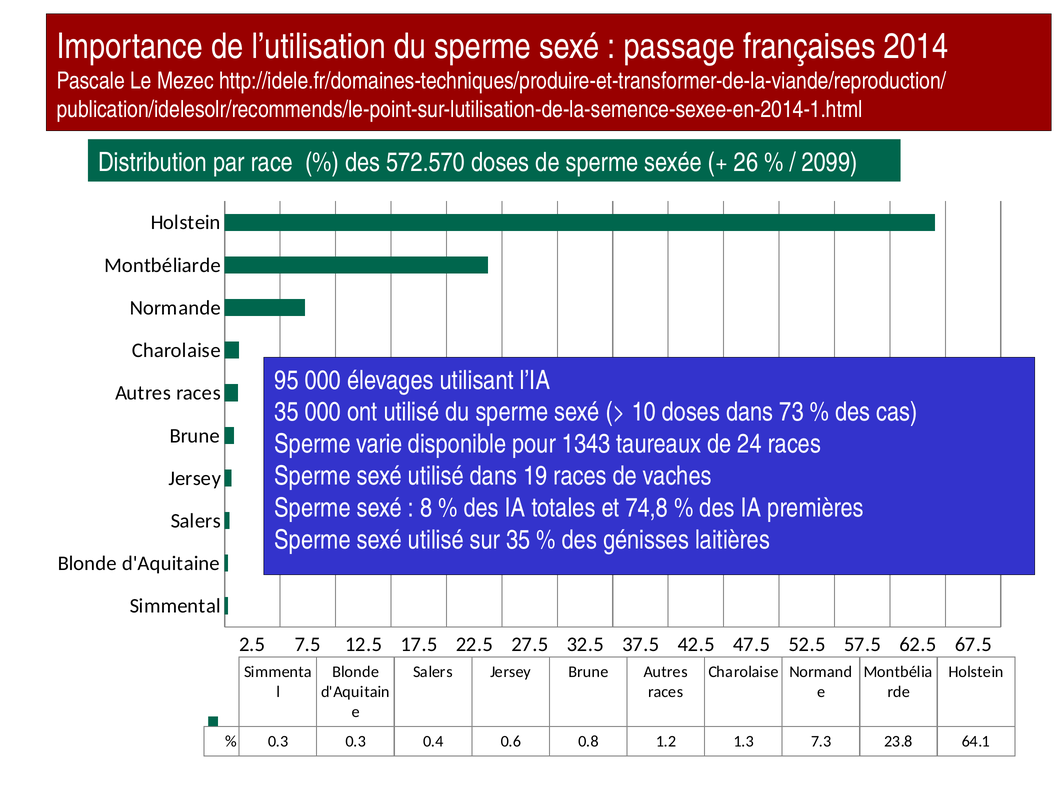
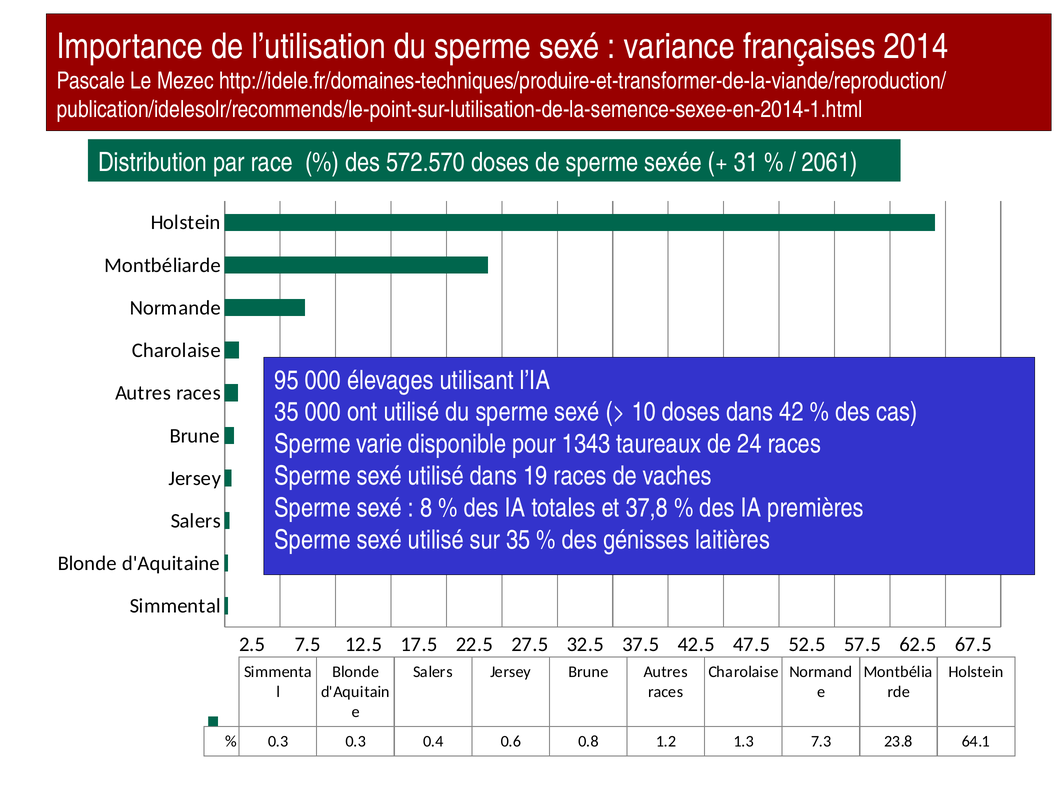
passage: passage -> variance
26: 26 -> 31
2099: 2099 -> 2061
73: 73 -> 42
74,8: 74,8 -> 37,8
